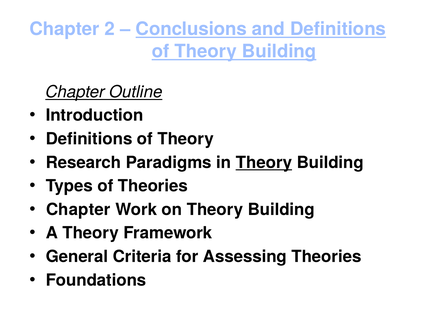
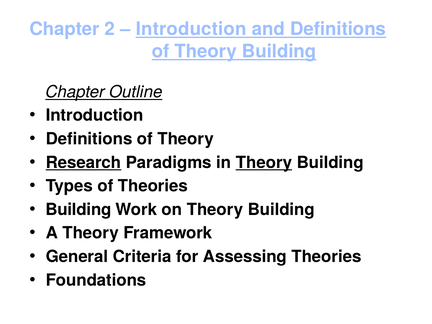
Conclusions at (191, 29): Conclusions -> Introduction
Research underline: none -> present
Chapter at (78, 210): Chapter -> Building
